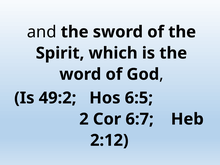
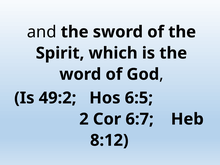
2:12: 2:12 -> 8:12
